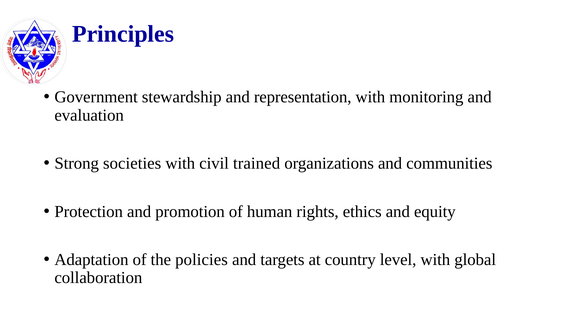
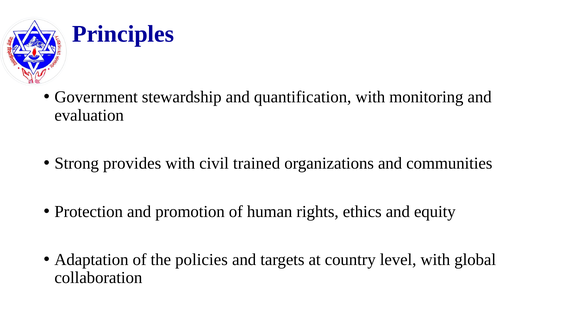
representation: representation -> quantification
societies: societies -> provides
